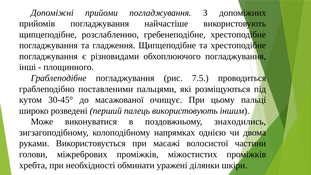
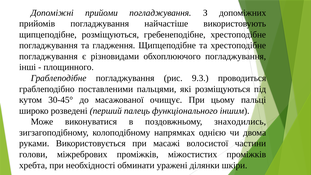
щипцеподібне розслабленню: розслабленню -> розміщуються
7.5: 7.5 -> 9.3
палець використовують: використовують -> функціонального
